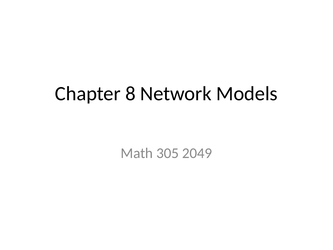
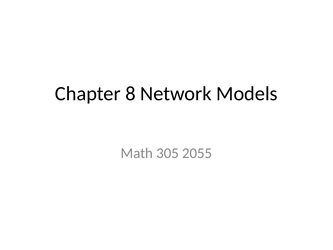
2049: 2049 -> 2055
